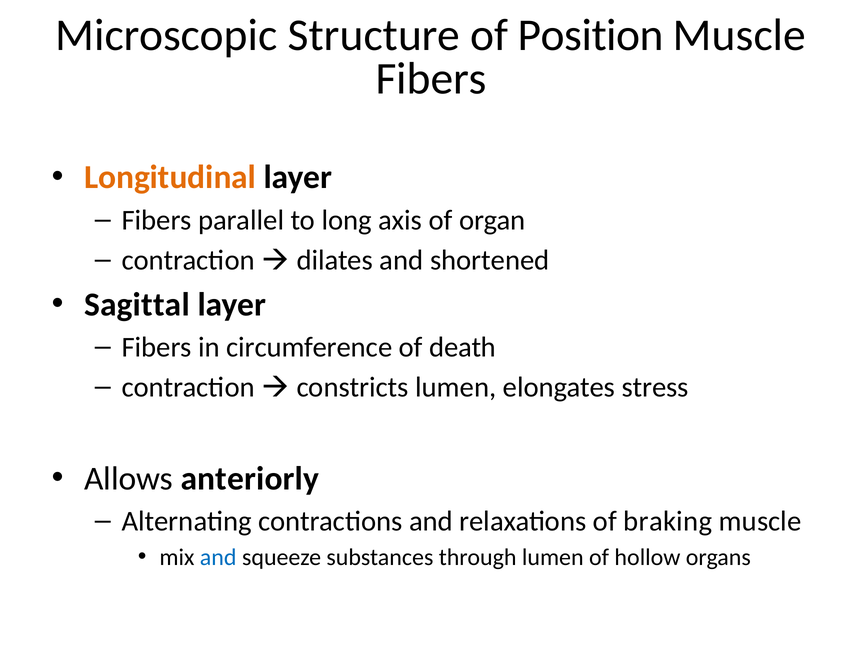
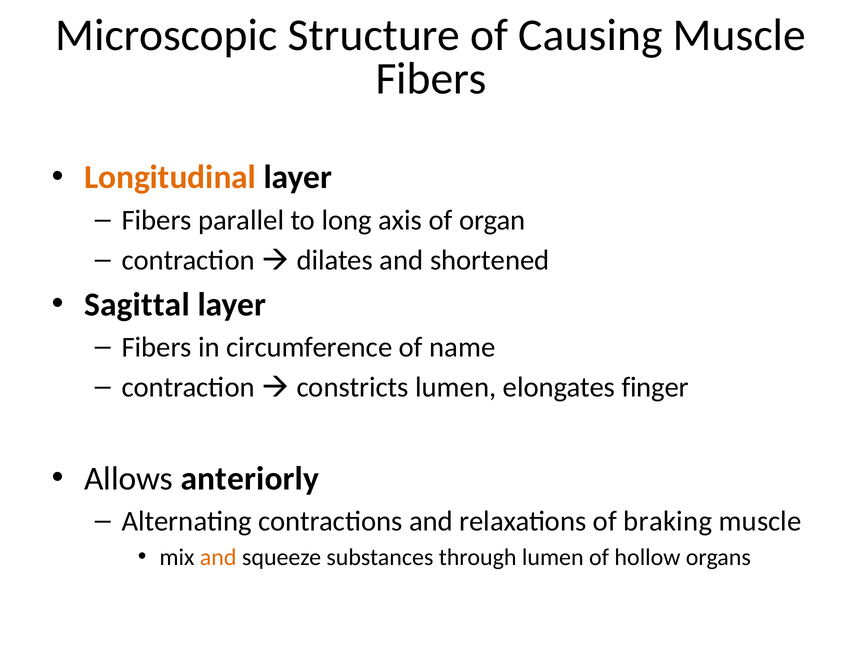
Position: Position -> Causing
death: death -> name
stress: stress -> finger
and at (218, 558) colour: blue -> orange
